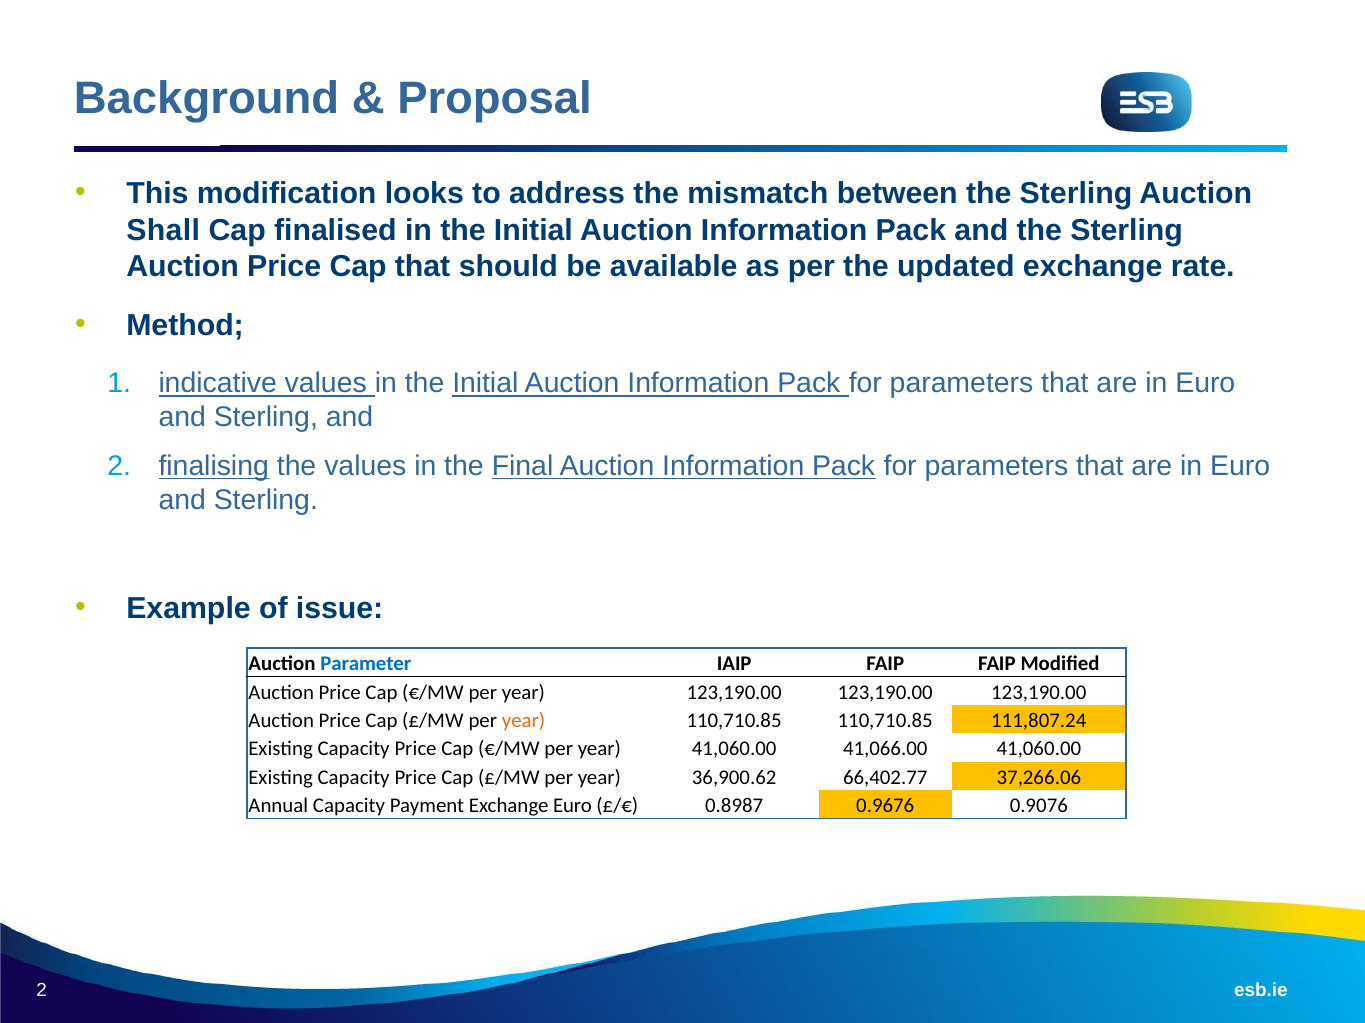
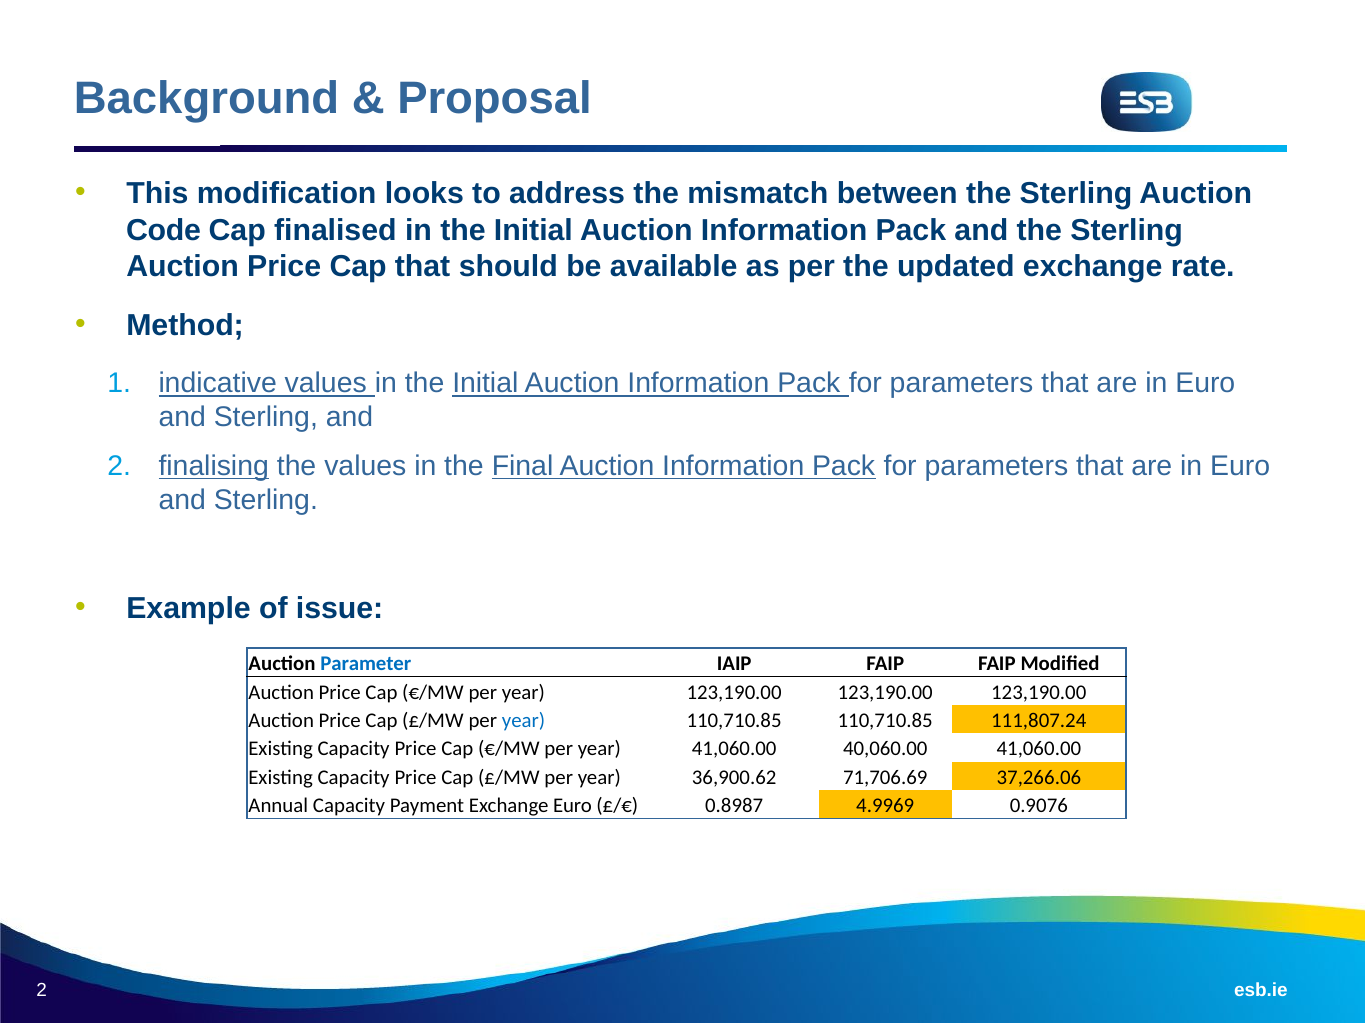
Shall: Shall -> Code
year at (524, 721) colour: orange -> blue
41,066.00: 41,066.00 -> 40,060.00
66,402.77: 66,402.77 -> 71,706.69
0.9676: 0.9676 -> 4.9969
